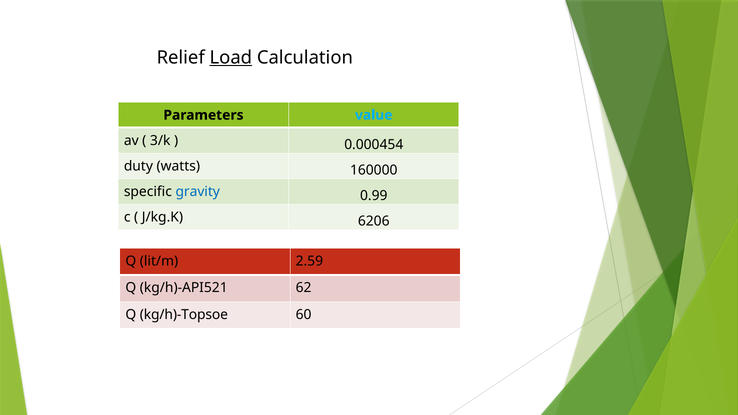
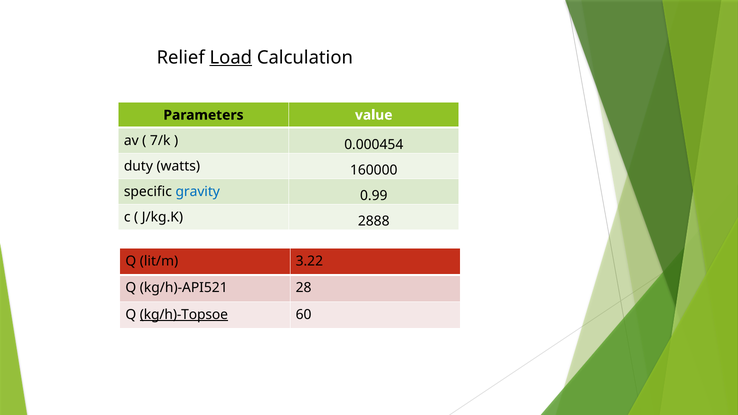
value colour: light blue -> white
3/k: 3/k -> 7/k
6206: 6206 -> 2888
2.59: 2.59 -> 3.22
62: 62 -> 28
kg/h)-Topsoe underline: none -> present
